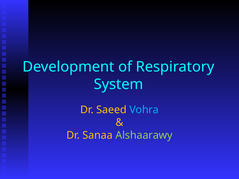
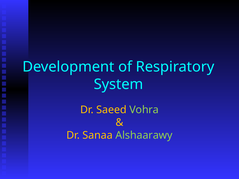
Vohra colour: light blue -> light green
